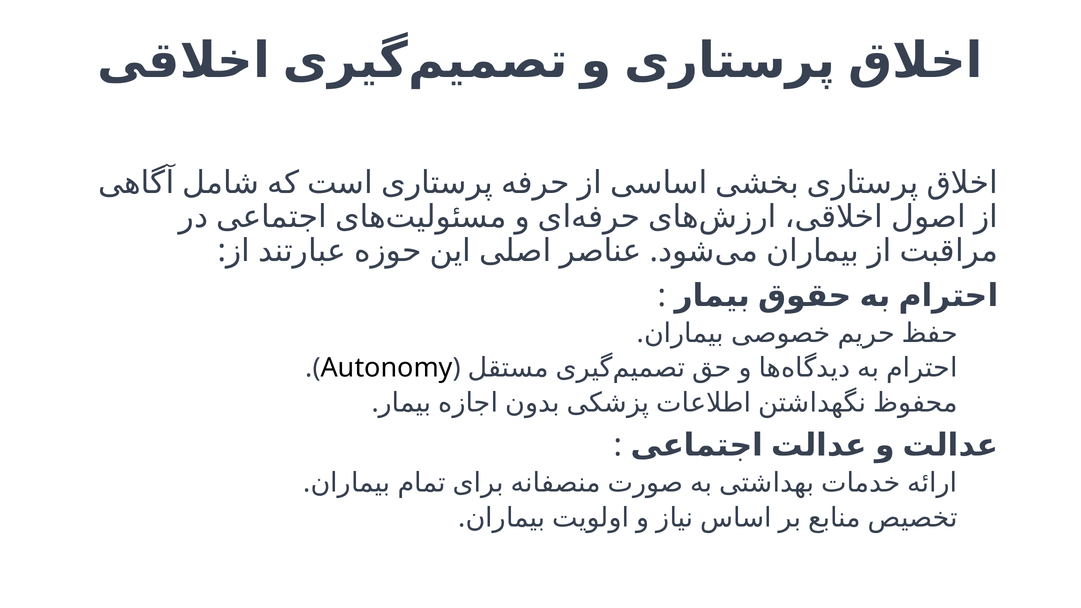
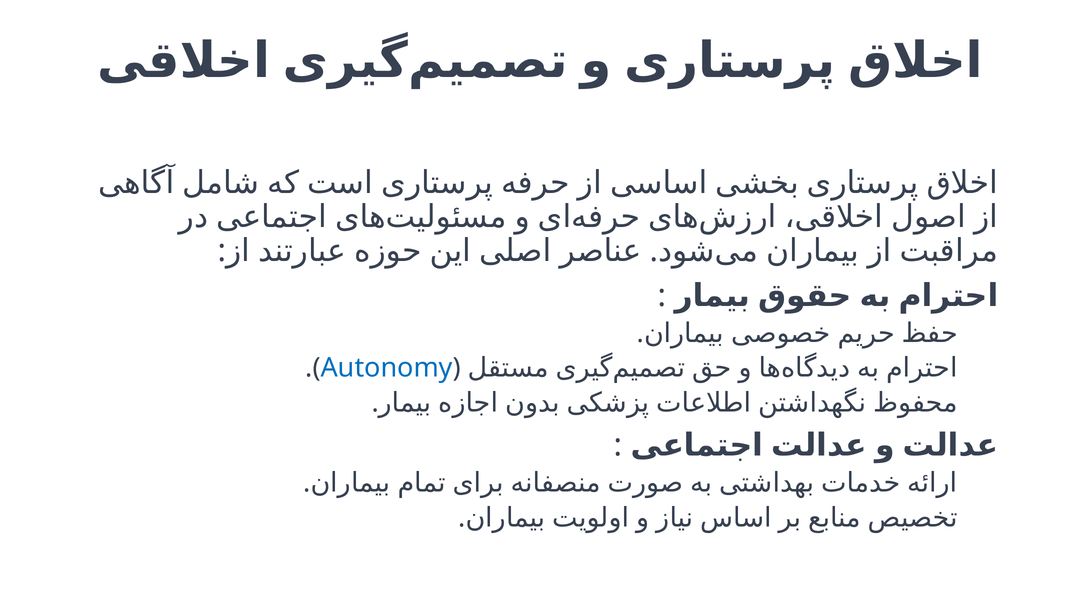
Autonomy colour: black -> blue
